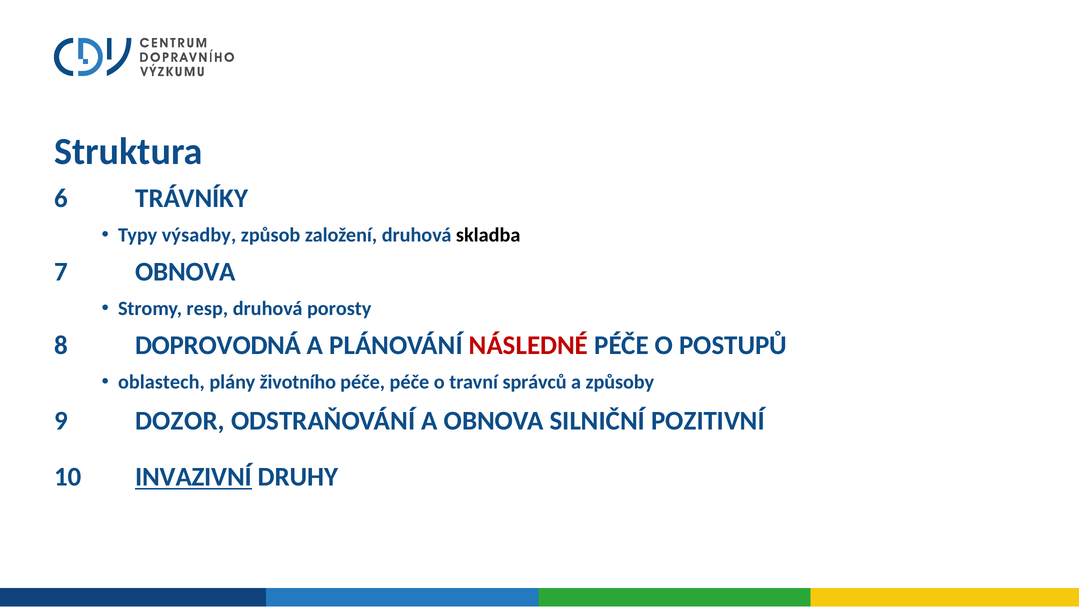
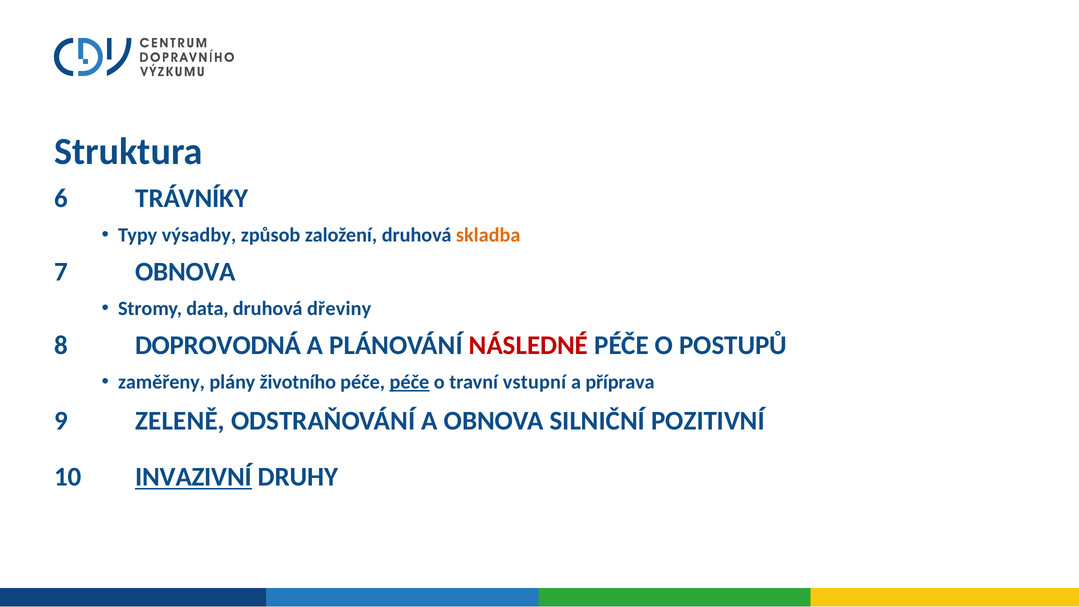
skladba colour: black -> orange
resp: resp -> data
porosty: porosty -> dřeviny
oblastech: oblastech -> zaměřeny
péče at (409, 382) underline: none -> present
správců: správců -> vstupní
způsoby: způsoby -> příprava
DOZOR: DOZOR -> ZELENĚ
